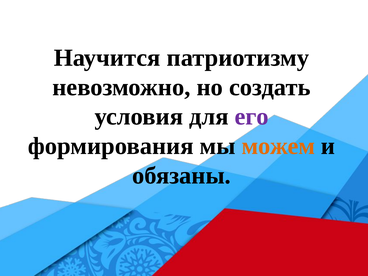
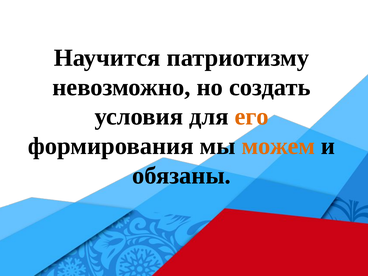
его colour: purple -> orange
